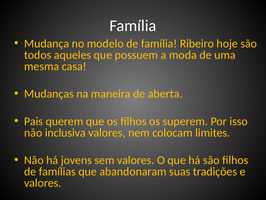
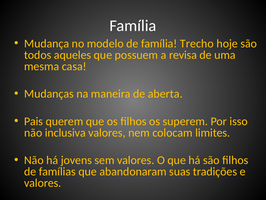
Ribeiro: Ribeiro -> Trecho
moda: moda -> revisa
